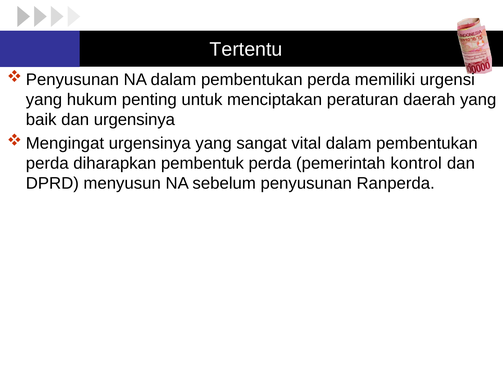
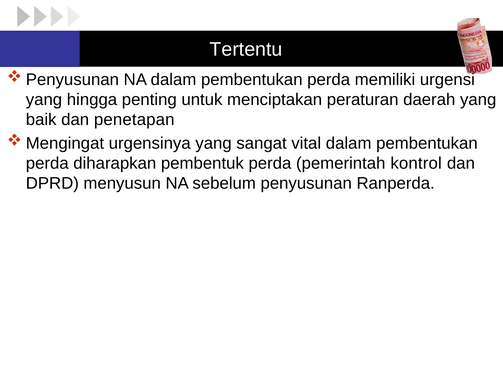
hukum: hukum -> hingga
dan urgensinya: urgensinya -> penetapan
